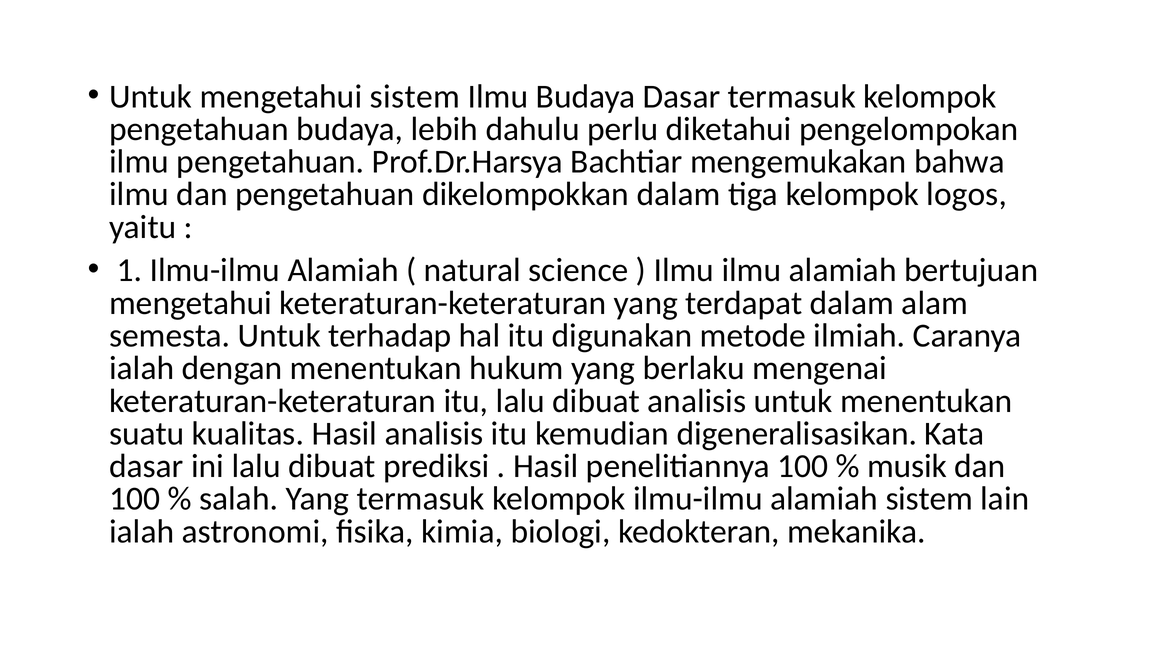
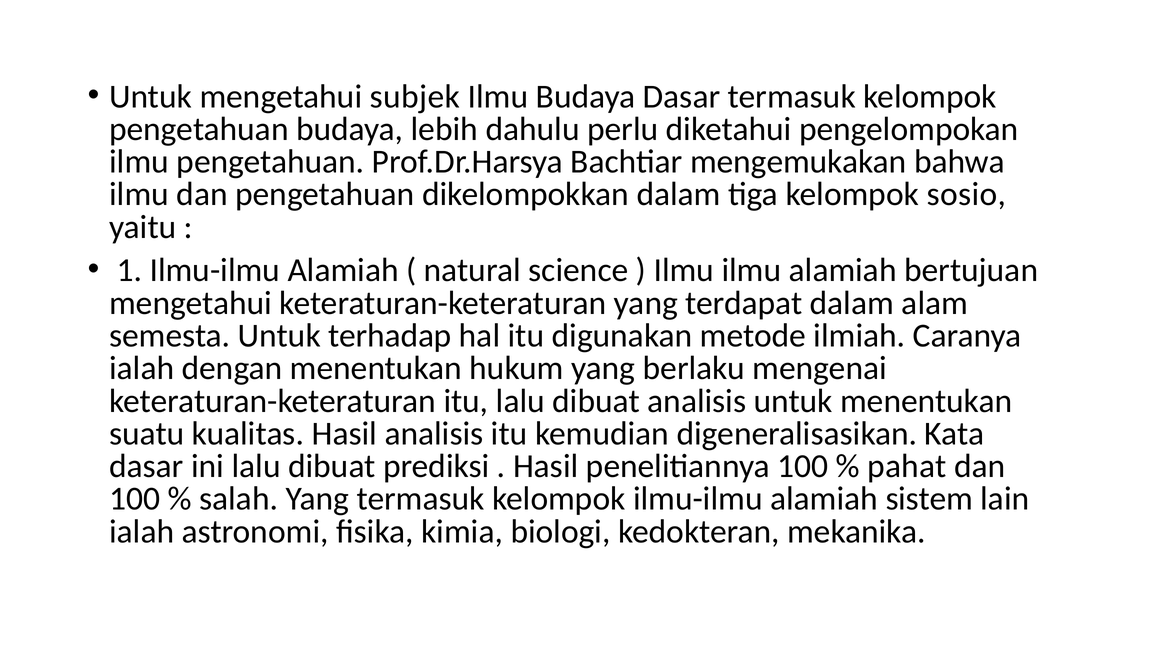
mengetahui sistem: sistem -> subjek
logos: logos -> sosio
musik: musik -> pahat
